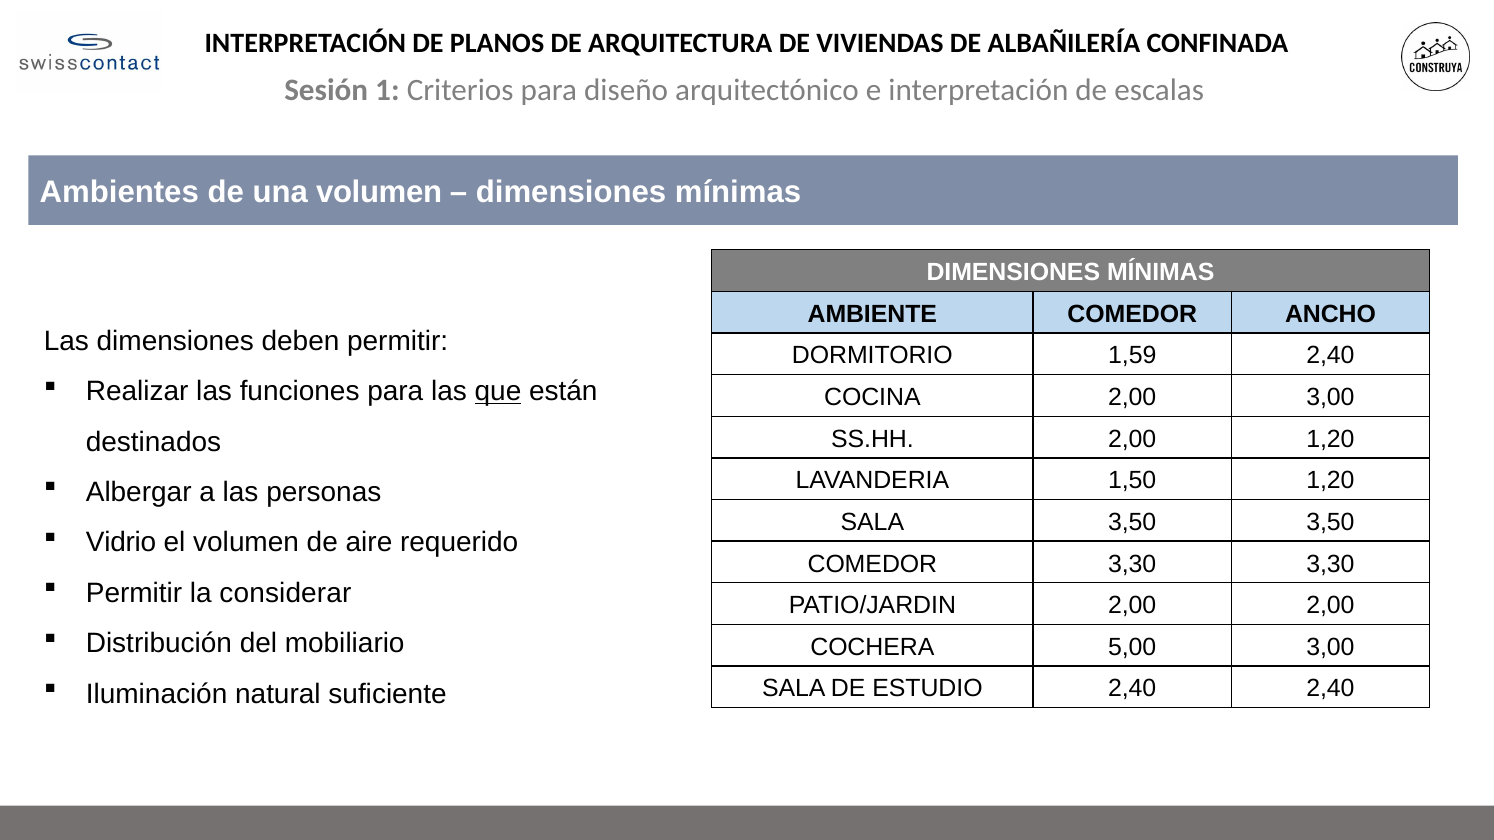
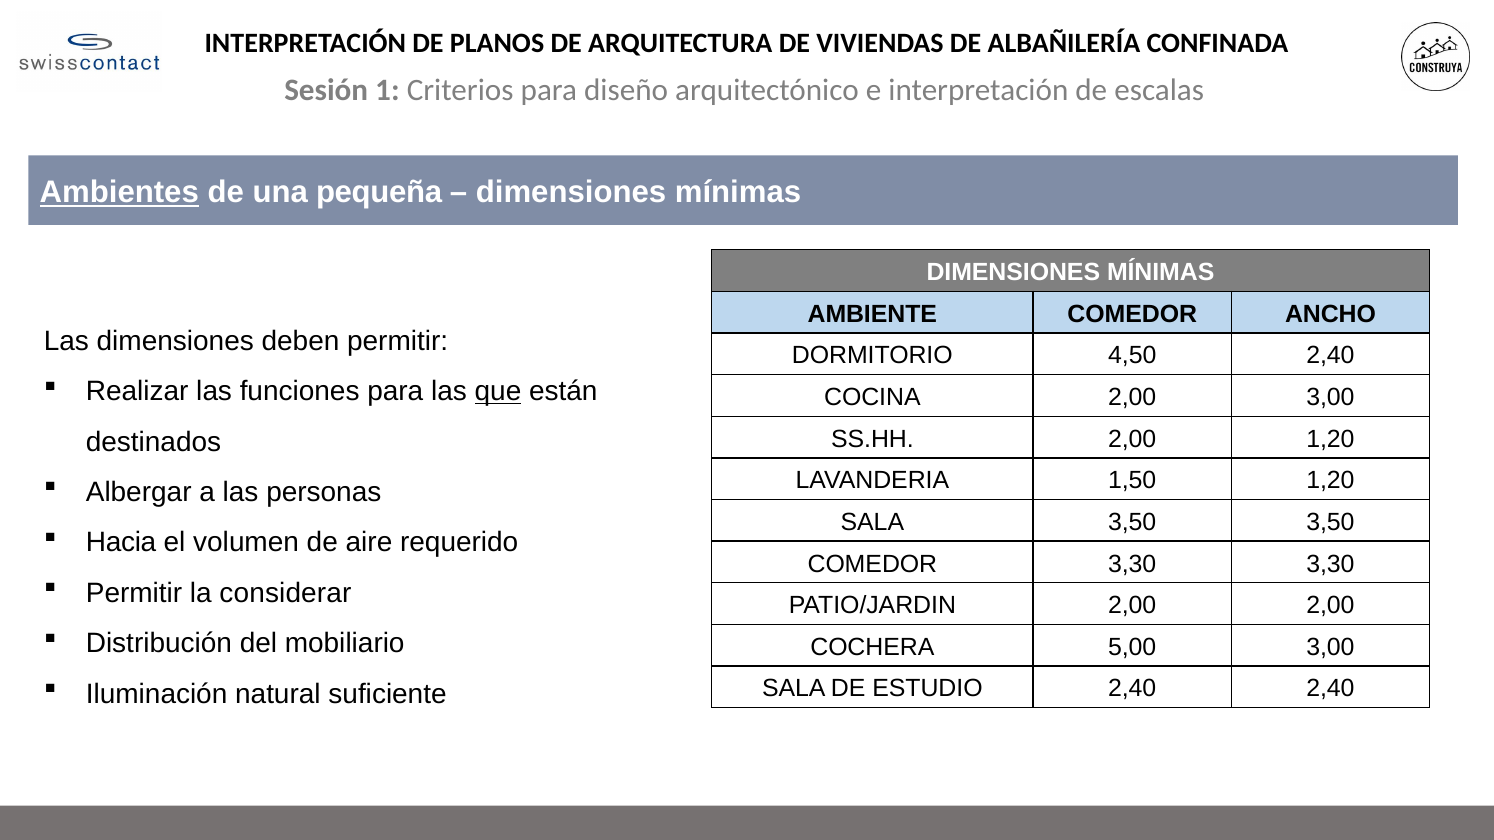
Ambientes underline: none -> present
una volumen: volumen -> pequeña
1,59: 1,59 -> 4,50
Vidrio: Vidrio -> Hacia
